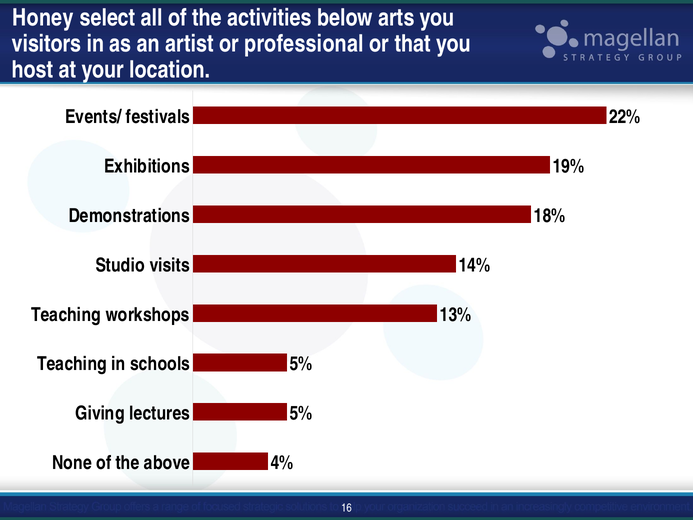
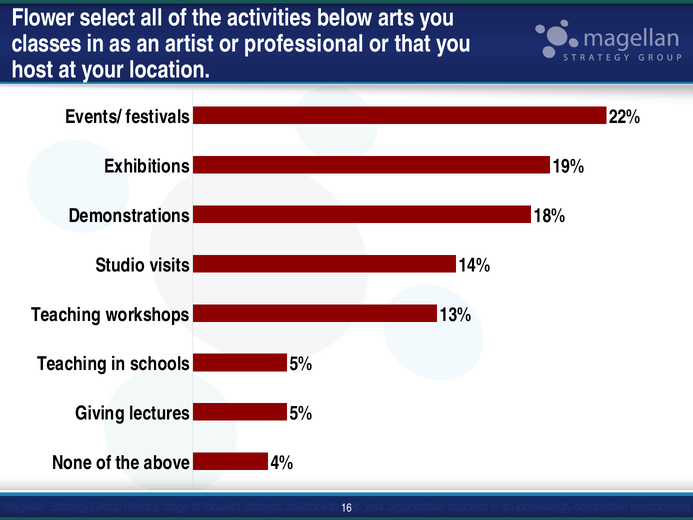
Honey: Honey -> Flower
visitors: visitors -> classes
